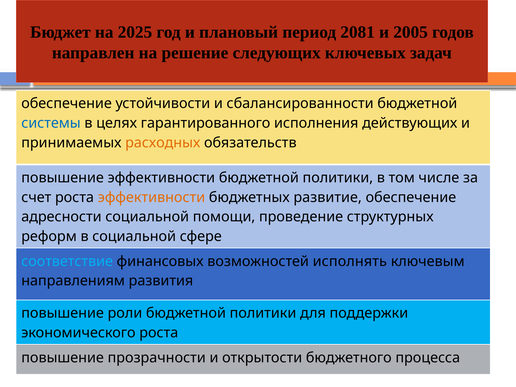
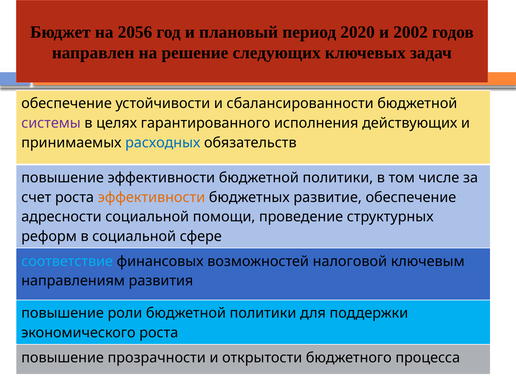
2025: 2025 -> 2056
2081: 2081 -> 2020
2005: 2005 -> 2002
системы colour: blue -> purple
расходных colour: orange -> blue
исполнять: исполнять -> налоговой
